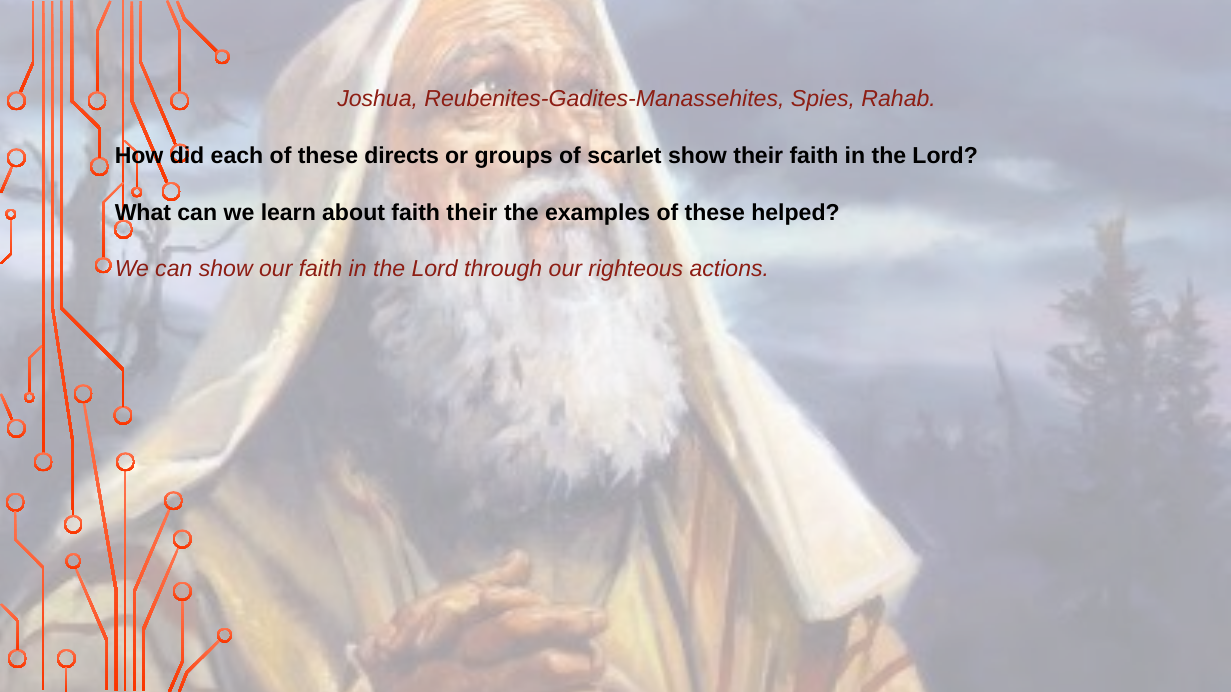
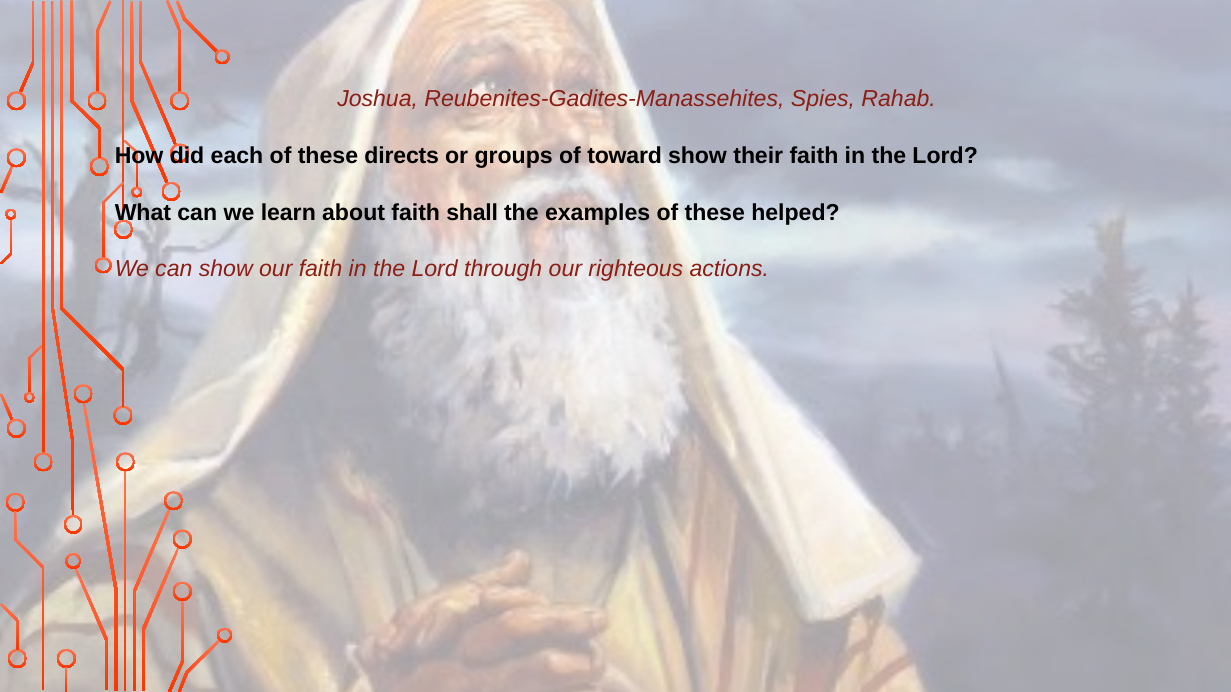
scarlet: scarlet -> toward
faith their: their -> shall
